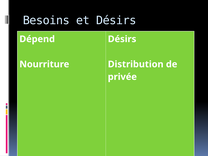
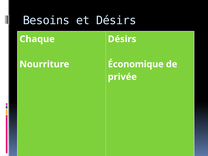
Dépend: Dépend -> Chaque
Distribution: Distribution -> Économique
